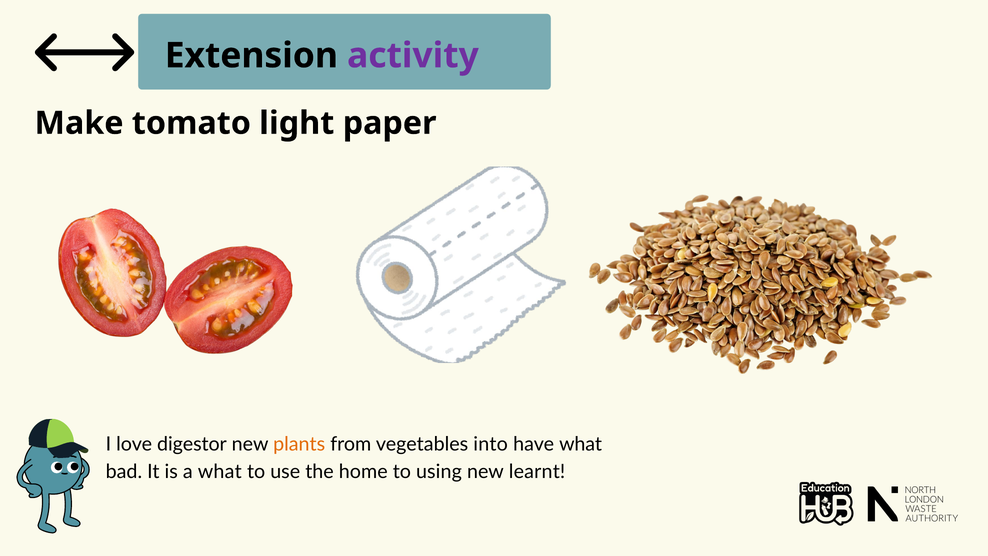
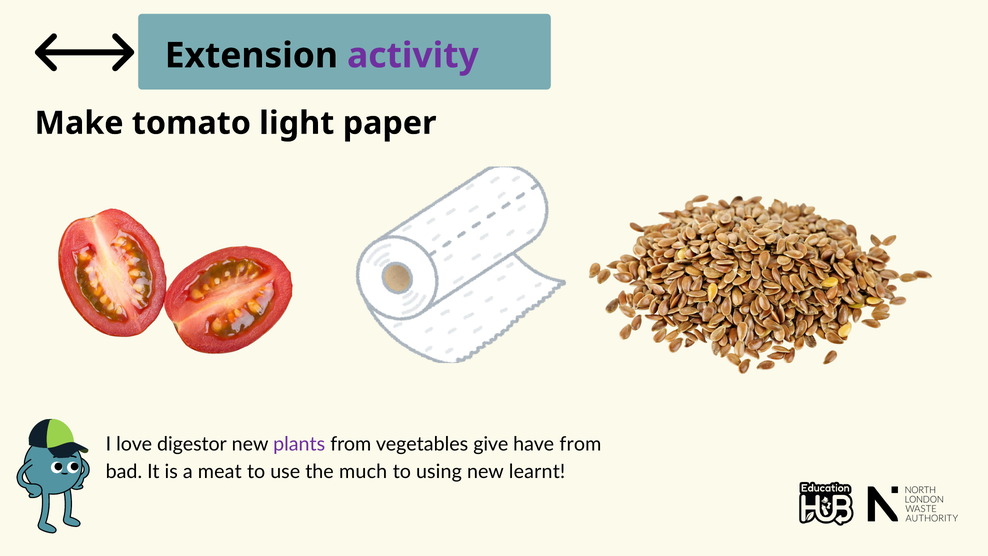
plants colour: orange -> purple
into: into -> give
have what: what -> from
a what: what -> meat
home: home -> much
